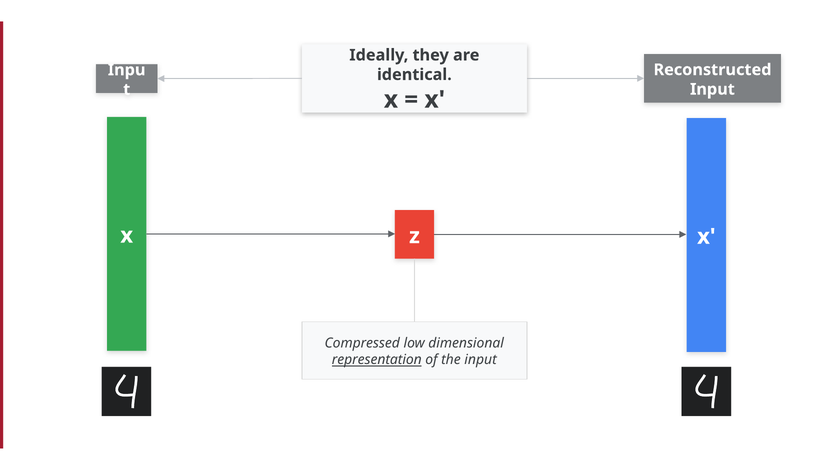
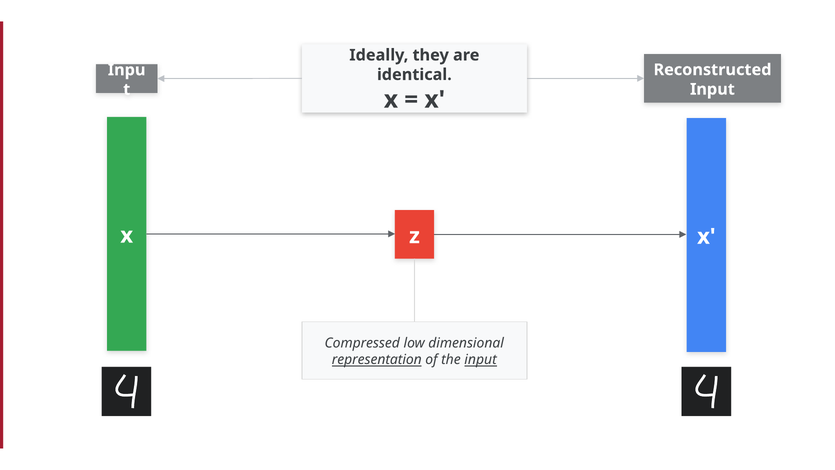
input at (481, 360) underline: none -> present
